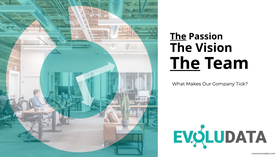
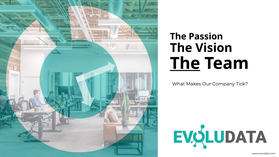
The at (178, 36) underline: present -> none
